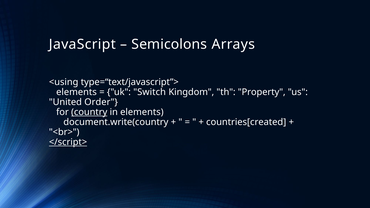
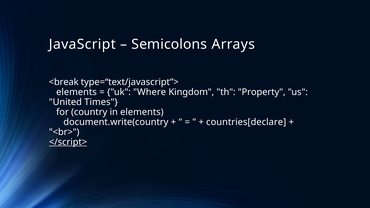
<using: <using -> <break
Switch: Switch -> Where
Order: Order -> Times
country underline: present -> none
countries[created: countries[created -> countries[declare
